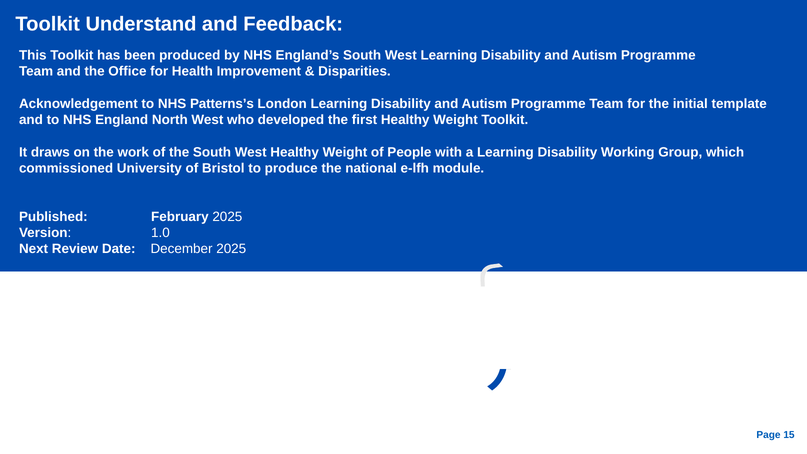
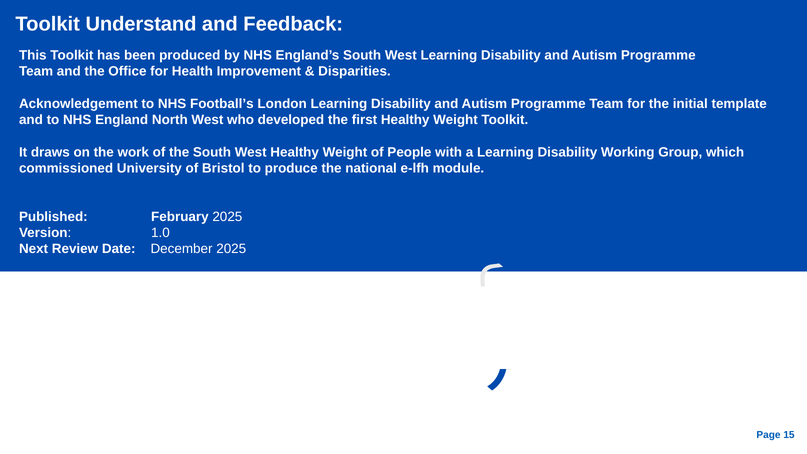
Patterns’s: Patterns’s -> Football’s
